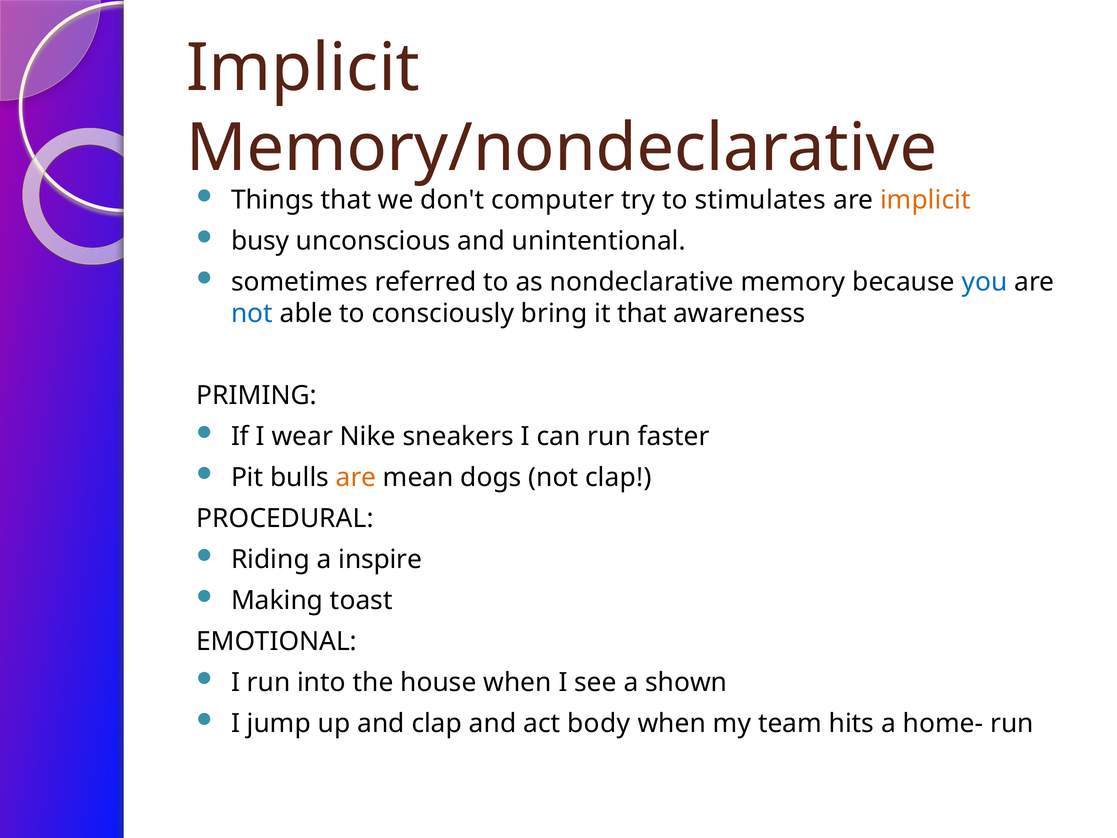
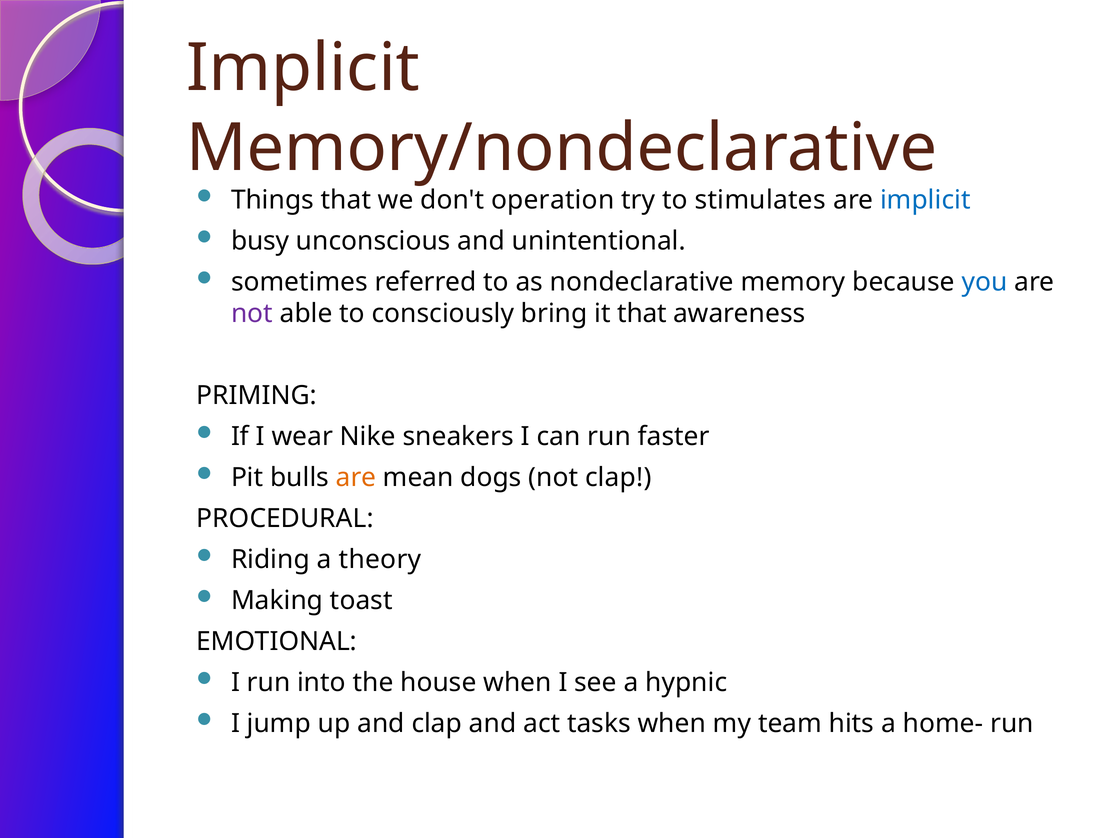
computer: computer -> operation
implicit at (925, 200) colour: orange -> blue
not at (252, 314) colour: blue -> purple
inspire: inspire -> theory
shown: shown -> hypnic
body: body -> tasks
